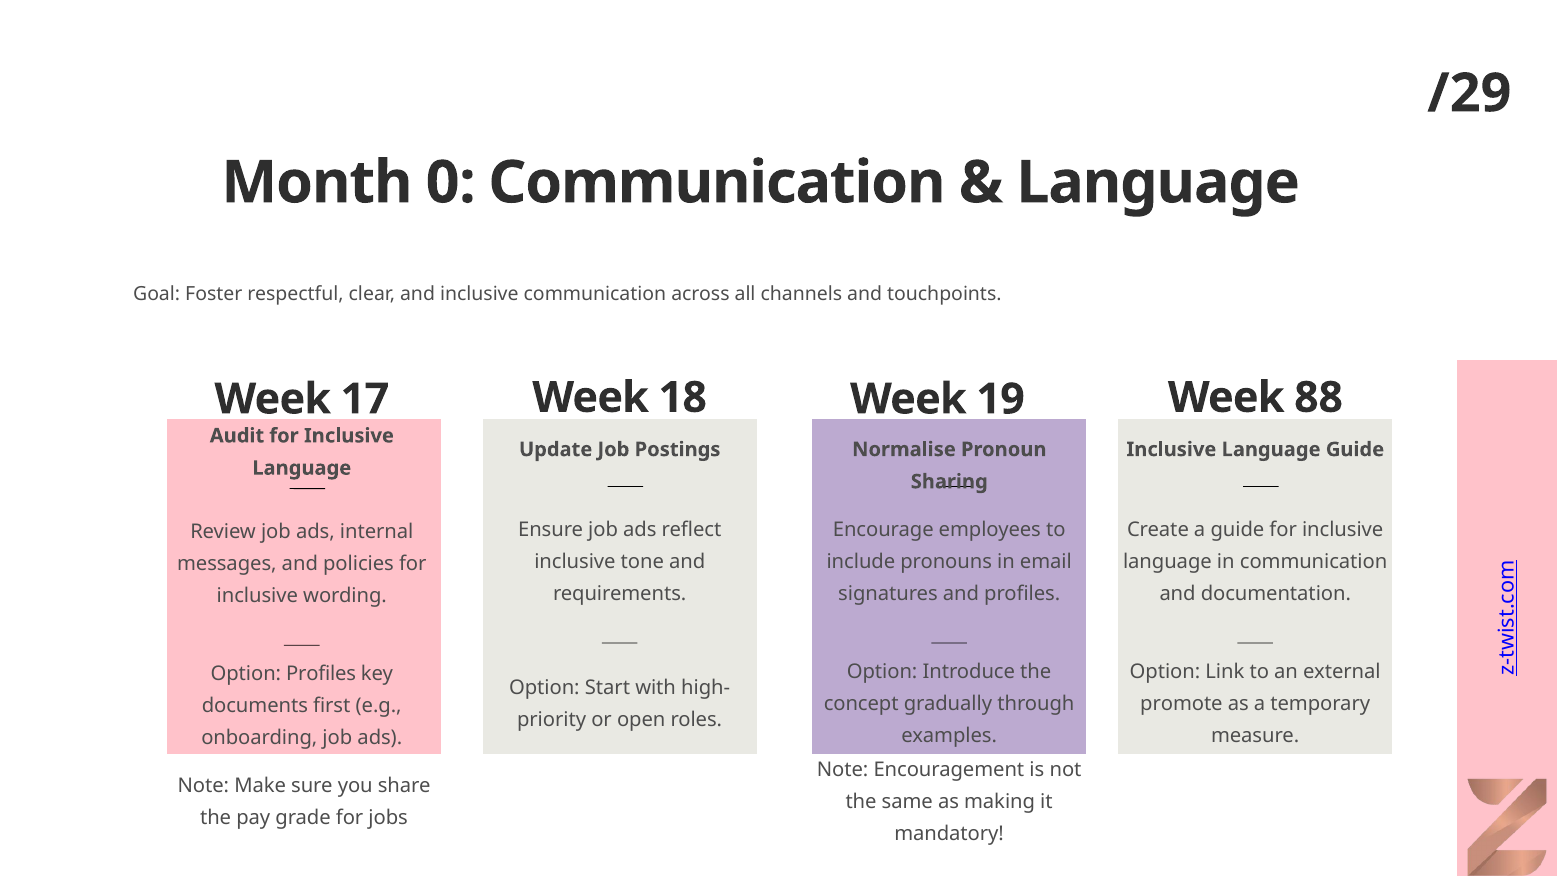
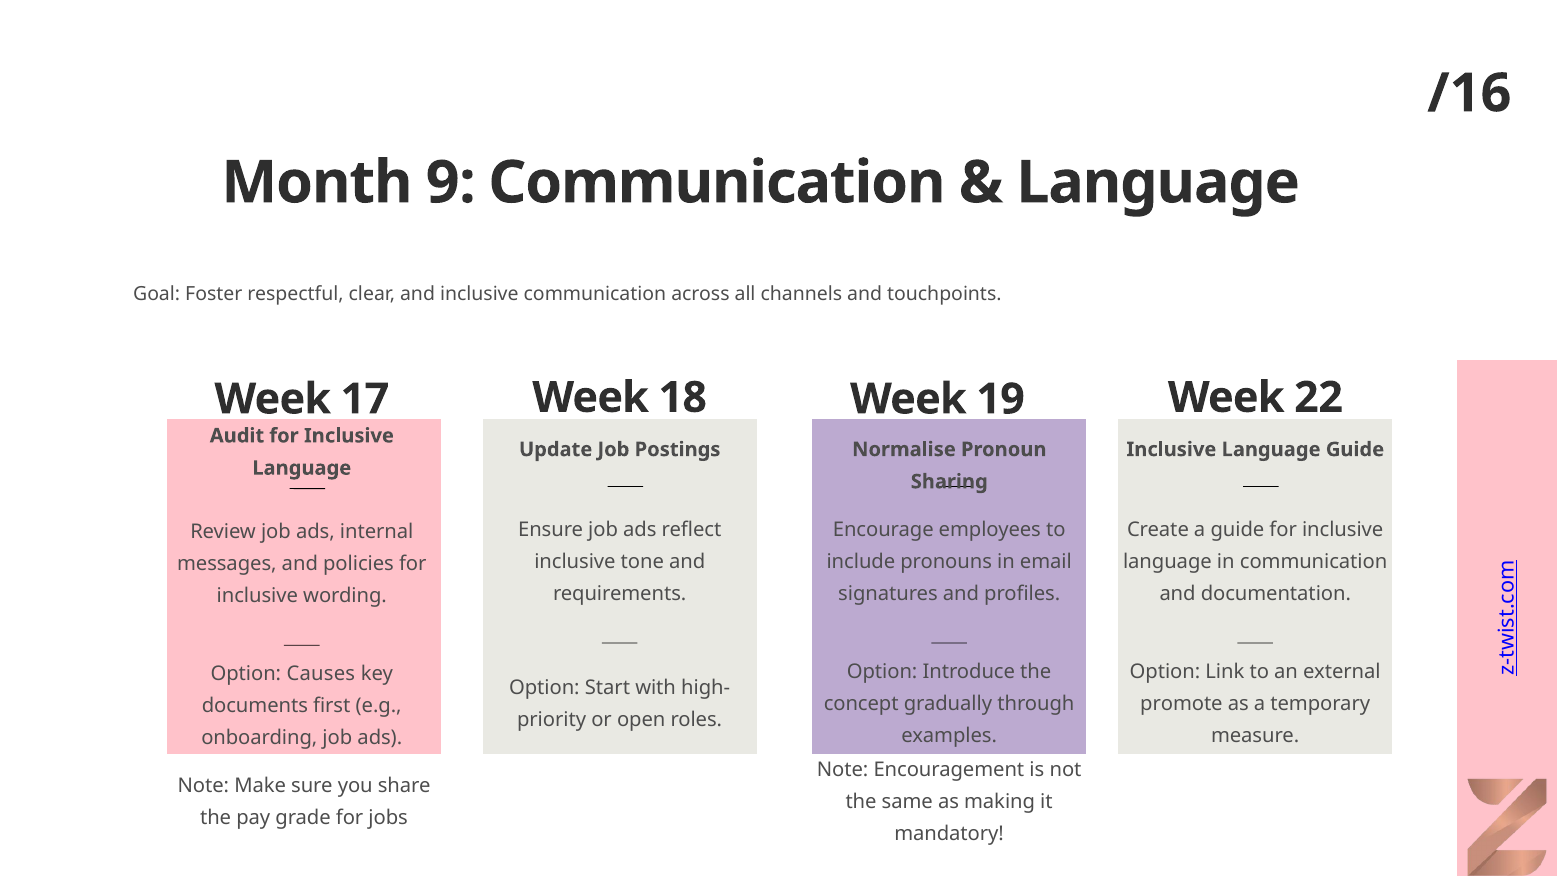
/29: /29 -> /16
0: 0 -> 9
88: 88 -> 22
Option Profiles: Profiles -> Causes
